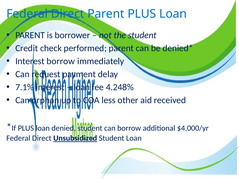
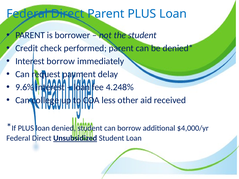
7.1%: 7.1% -> 9.6%
orphan: orphan -> college
